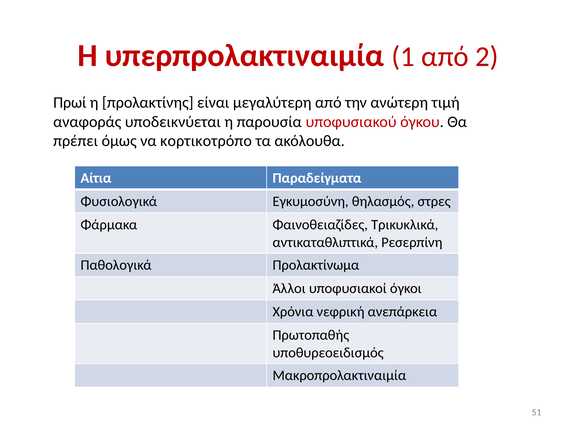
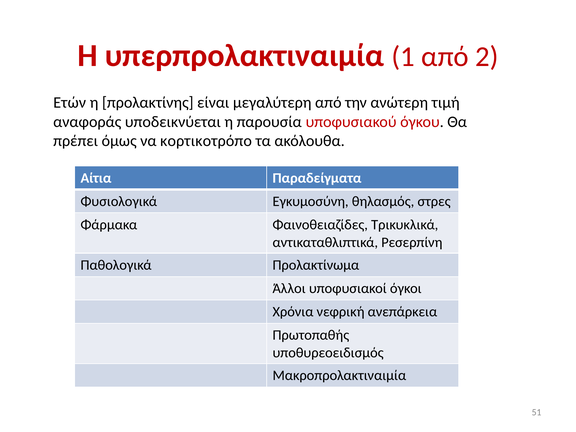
Πρωί: Πρωί -> Ετών
